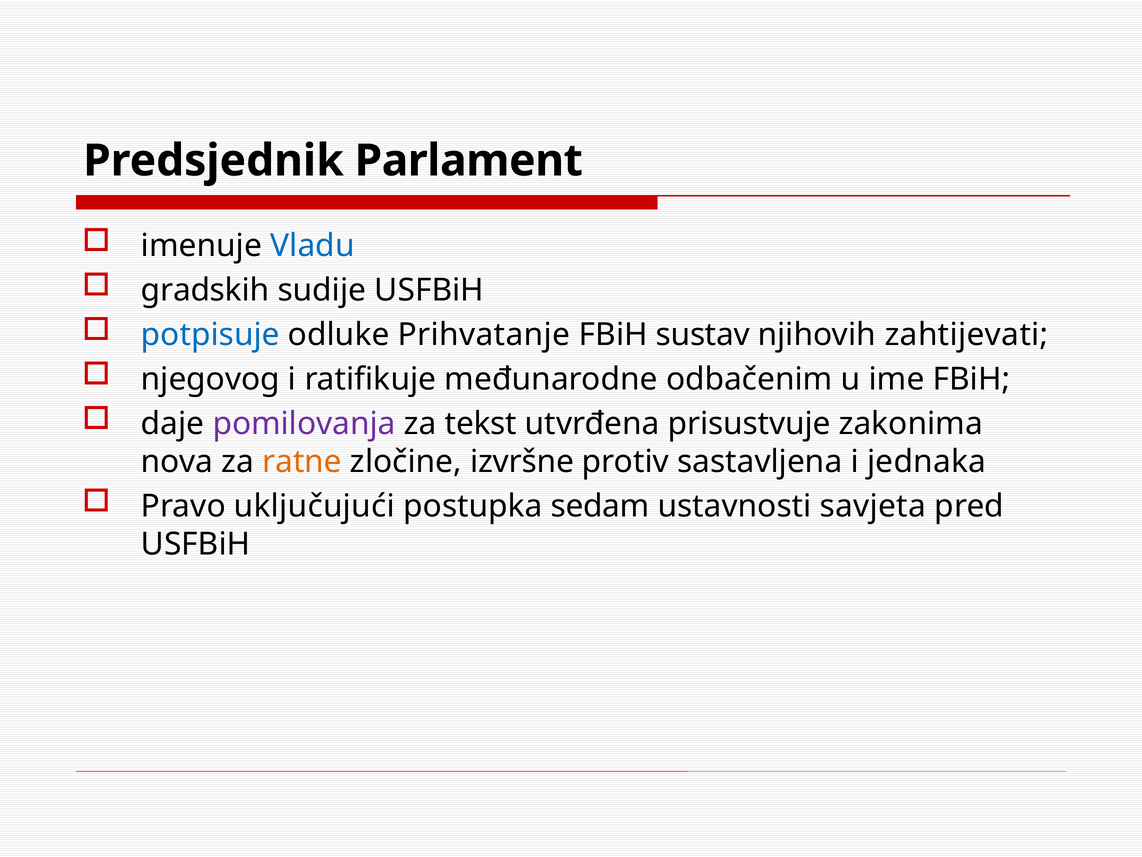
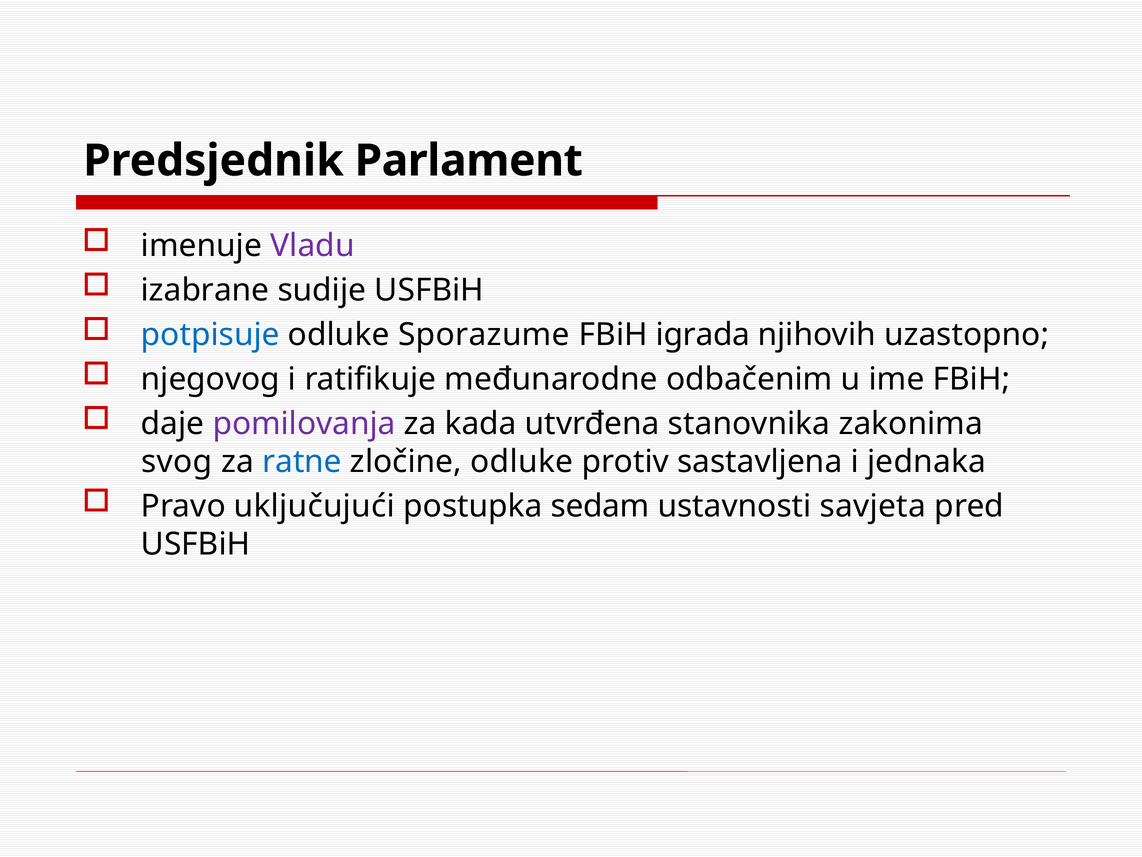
Vladu colour: blue -> purple
gradskih: gradskih -> izabrane
Prihvatanje: Prihvatanje -> Sporazume
sustav: sustav -> igrada
zahtijevati: zahtijevati -> uzastopno
tekst: tekst -> kada
prisustvuje: prisustvuje -> stanovnika
nova: nova -> svog
ratne colour: orange -> blue
zločine izvršne: izvršne -> odluke
